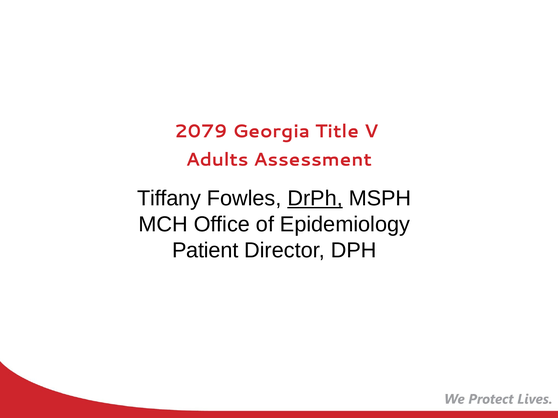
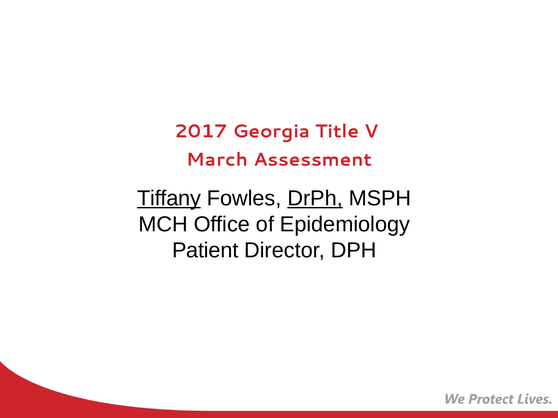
2079: 2079 -> 2017
Adults: Adults -> March
Tiffany underline: none -> present
